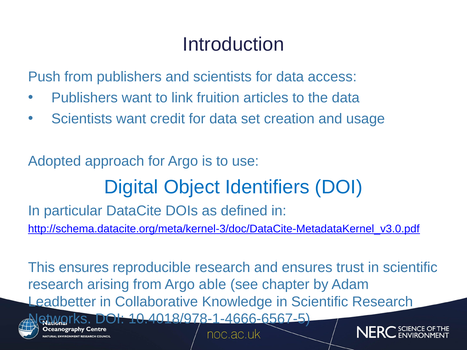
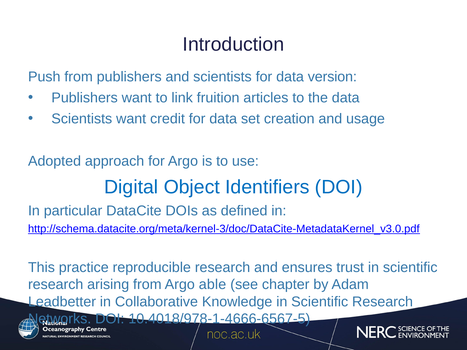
access: access -> version
This ensures: ensures -> practice
